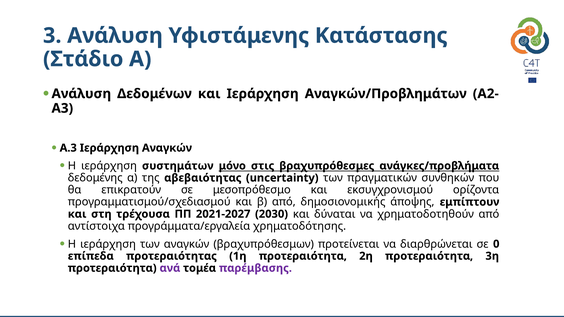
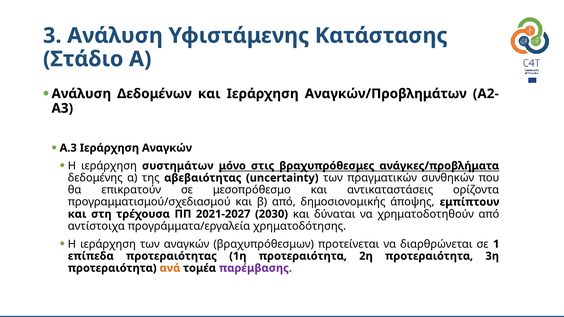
εκσυγχρονισμού: εκσυγχρονισμού -> αντικαταστάσεις
0: 0 -> 1
ανά colour: purple -> orange
